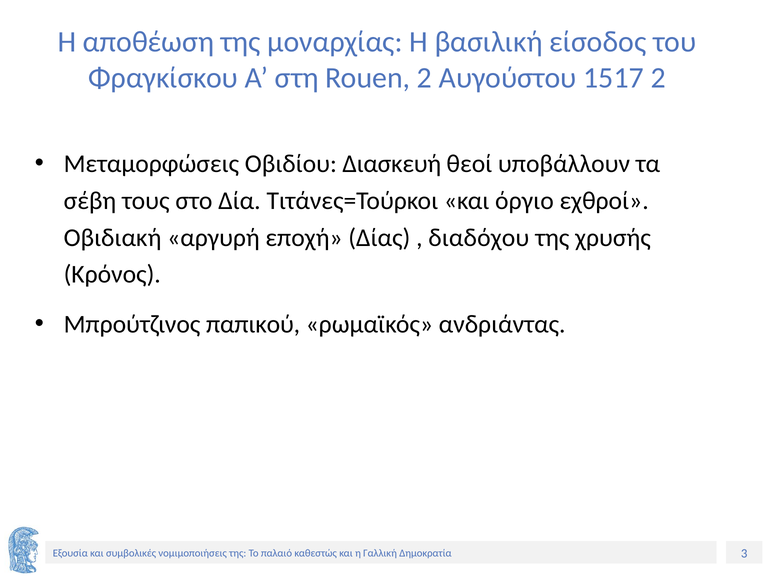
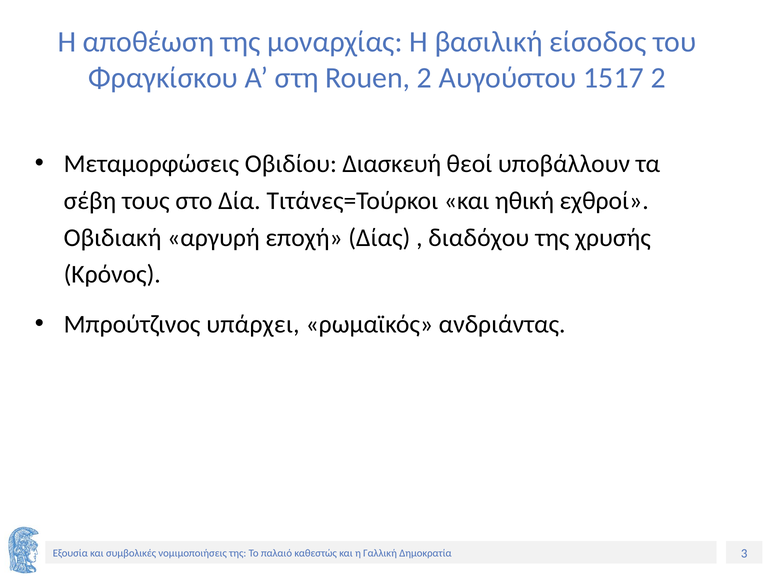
όργιο: όργιο -> ηθική
παπικού: παπικού -> υπάρχει
